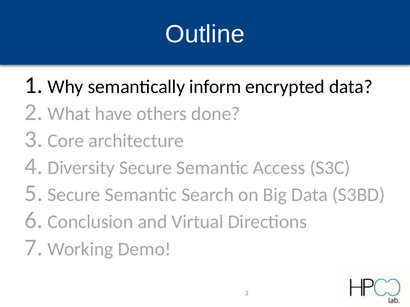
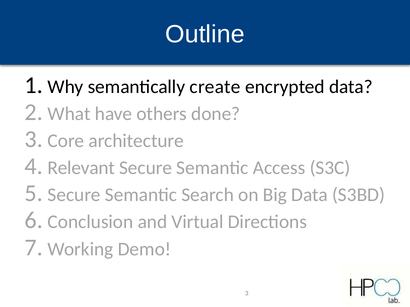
inform: inform -> create
Diversity: Diversity -> Relevant
